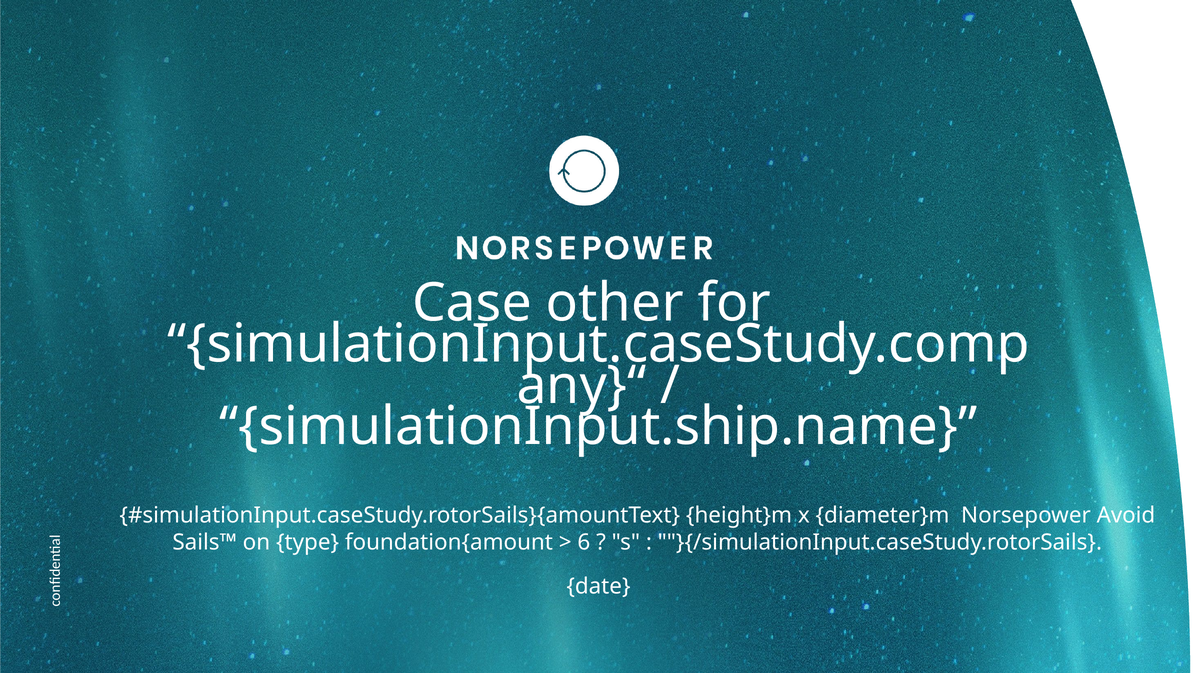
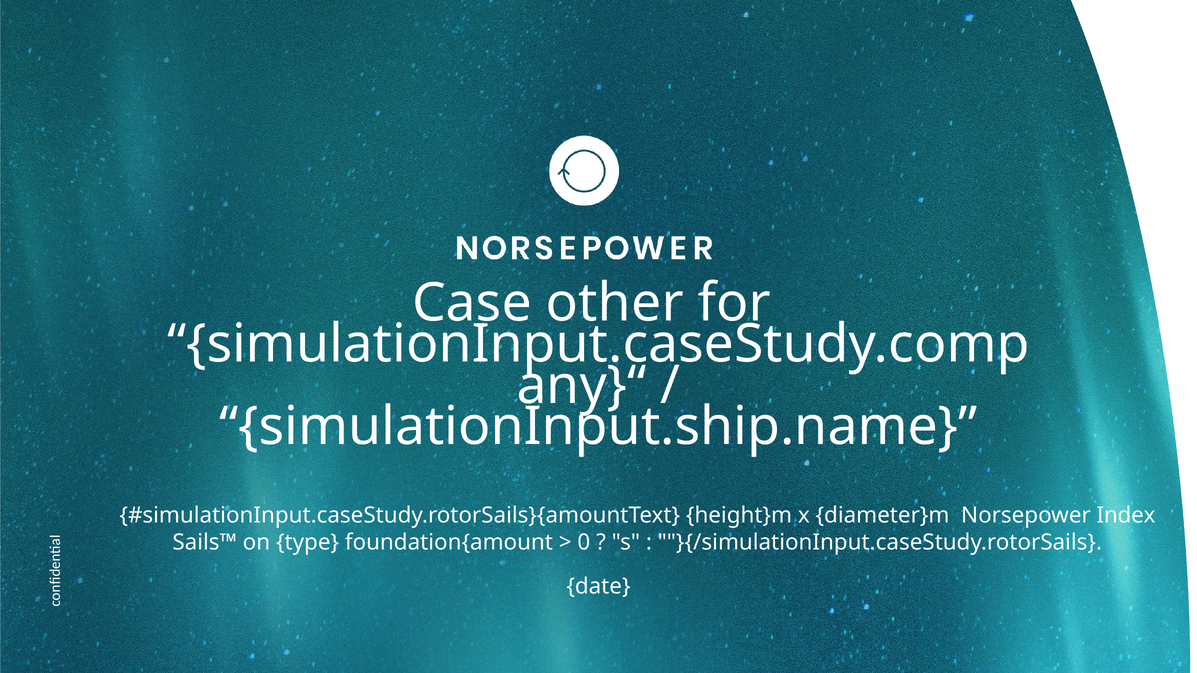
Avoid: Avoid -> Index
6: 6 -> 0
